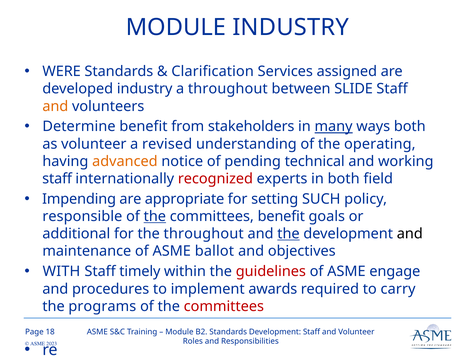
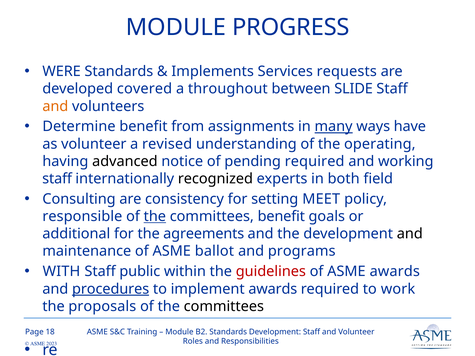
MODULE INDUSTRY: INDUSTRY -> PROGRESS
Clarification: Clarification -> Implements
assigned: assigned -> requests
developed industry: industry -> covered
stakeholders: stakeholders -> assignments
ways both: both -> have
advanced colour: orange -> black
pending technical: technical -> required
recognized colour: red -> black
Impending: Impending -> Consulting
appropriate: appropriate -> consistency
SUCH: SUCH -> MEET
the throughout: throughout -> agreements
the at (288, 234) underline: present -> none
objectives: objectives -> programs
timely: timely -> public
ASME engage: engage -> awards
procedures underline: none -> present
carry: carry -> work
programs: programs -> proposals
committees at (224, 307) colour: red -> black
